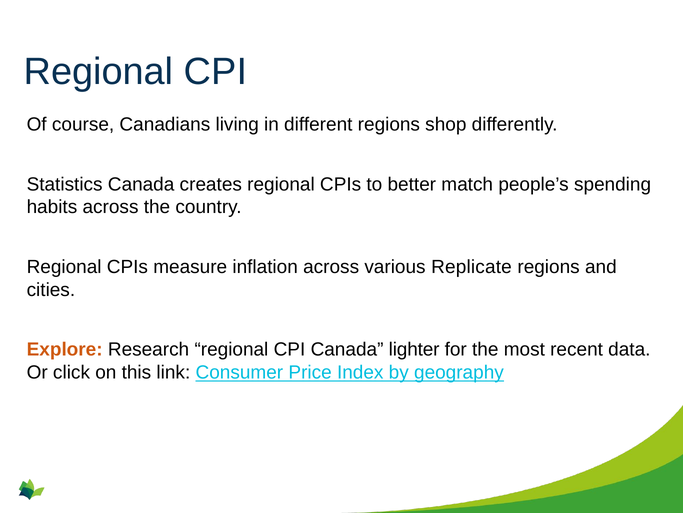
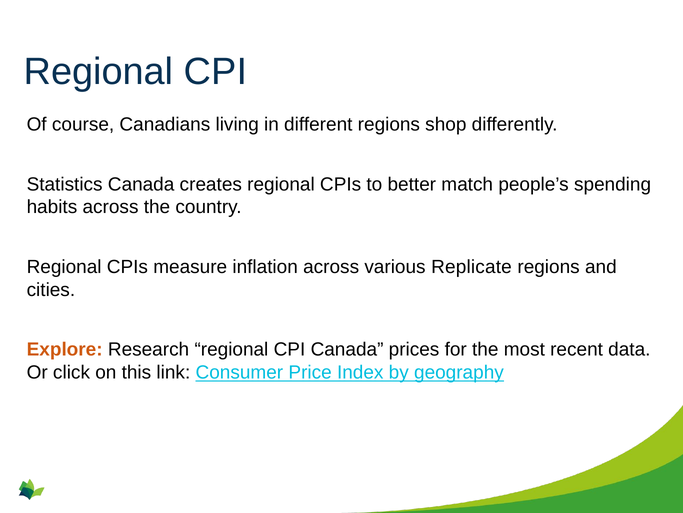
lighter: lighter -> prices
